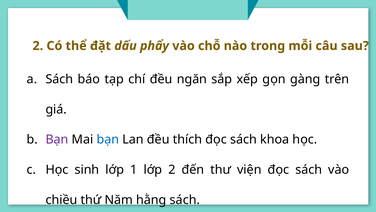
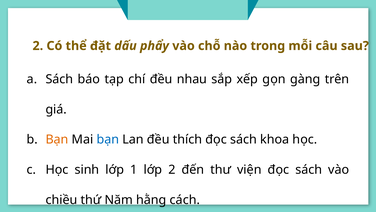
ngăn: ngăn -> nhau
Bạn at (57, 139) colour: purple -> orange
hằng sách: sách -> cách
